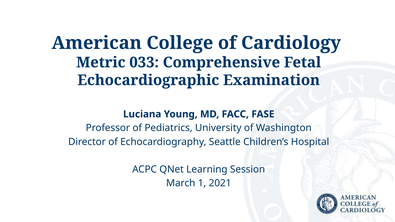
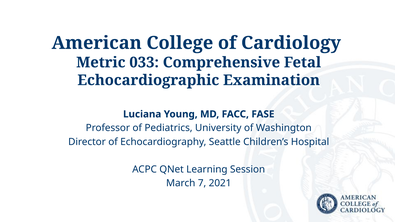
1: 1 -> 7
